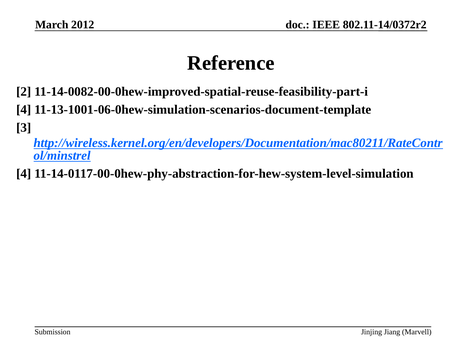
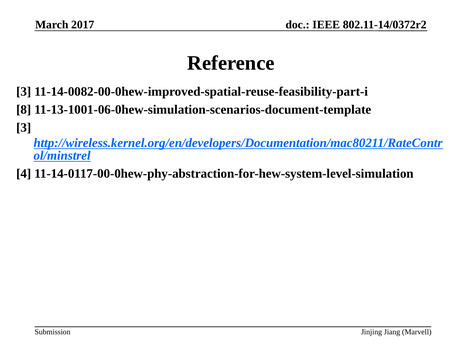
2012: 2012 -> 2017
2 at (24, 92): 2 -> 3
4 at (24, 110): 4 -> 8
